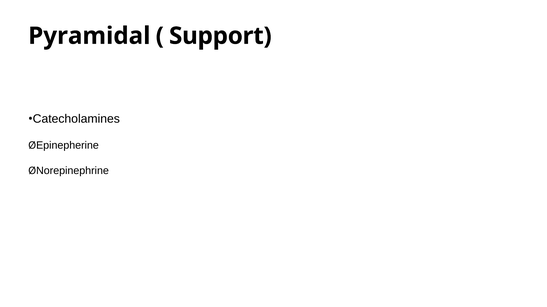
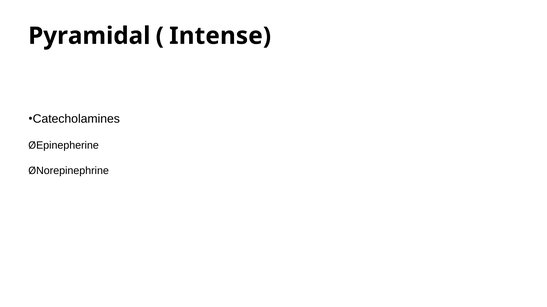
Support: Support -> Intense
